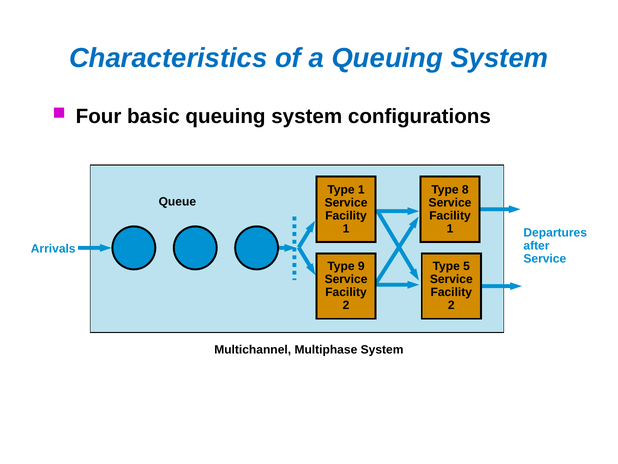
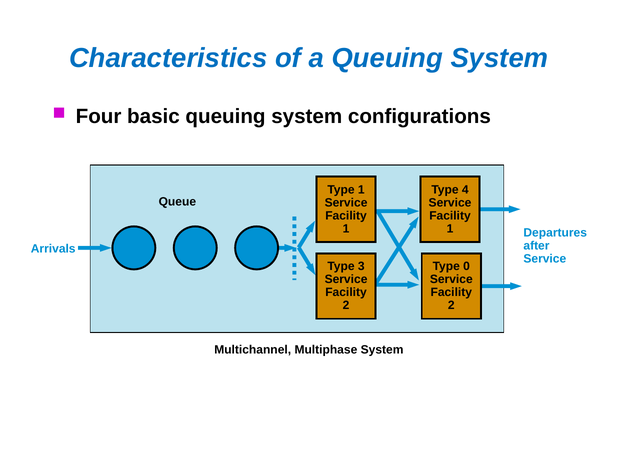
8: 8 -> 4
9: 9 -> 3
5: 5 -> 0
